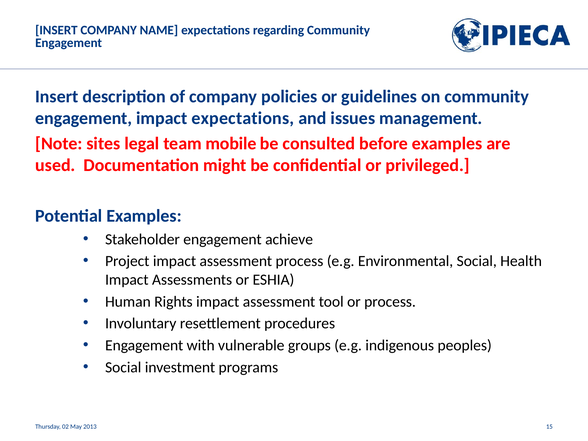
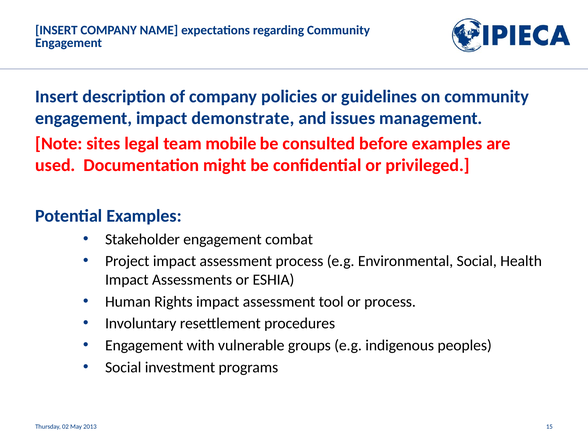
impact expectations: expectations -> demonstrate
achieve: achieve -> combat
